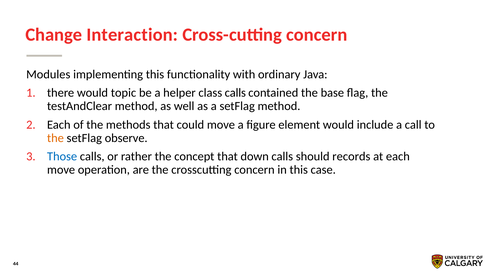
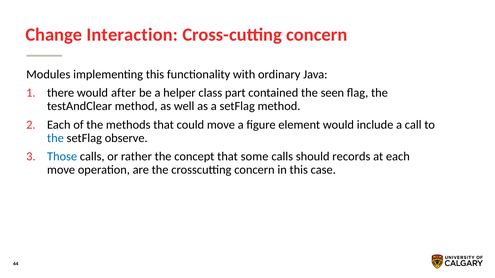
topic: topic -> after
class calls: calls -> part
base: base -> seen
the at (55, 138) colour: orange -> blue
down: down -> some
